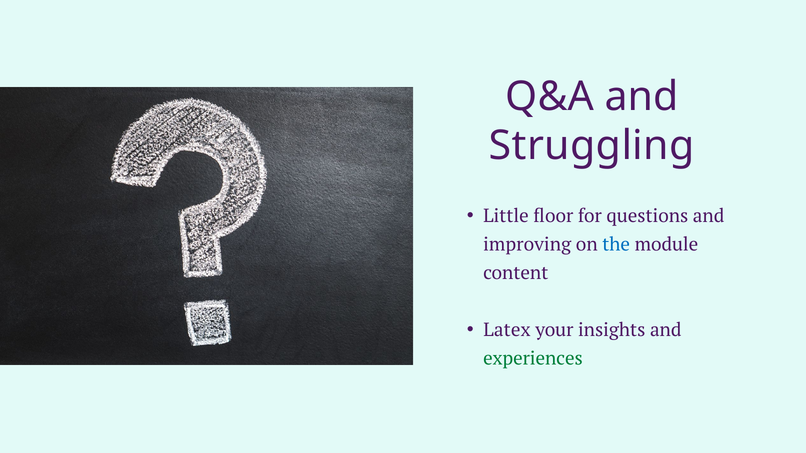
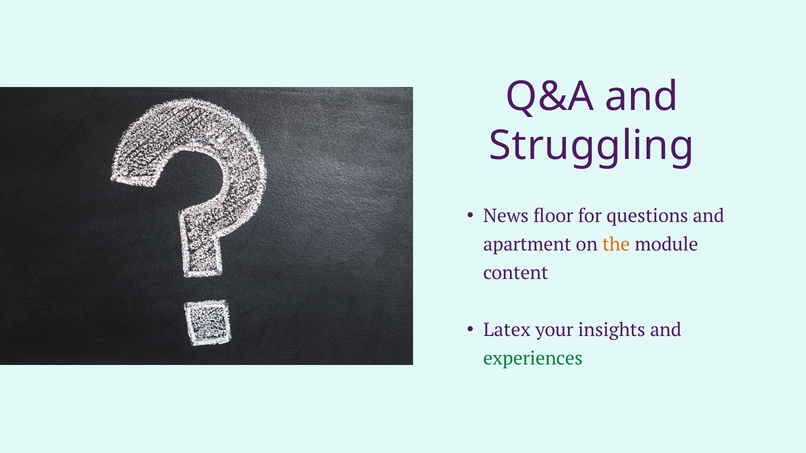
Little: Little -> News
improving: improving -> apartment
the colour: blue -> orange
